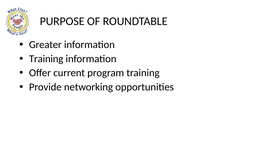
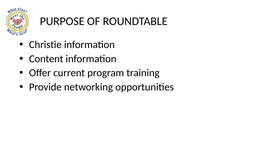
Greater: Greater -> Christie
Training at (46, 59): Training -> Content
